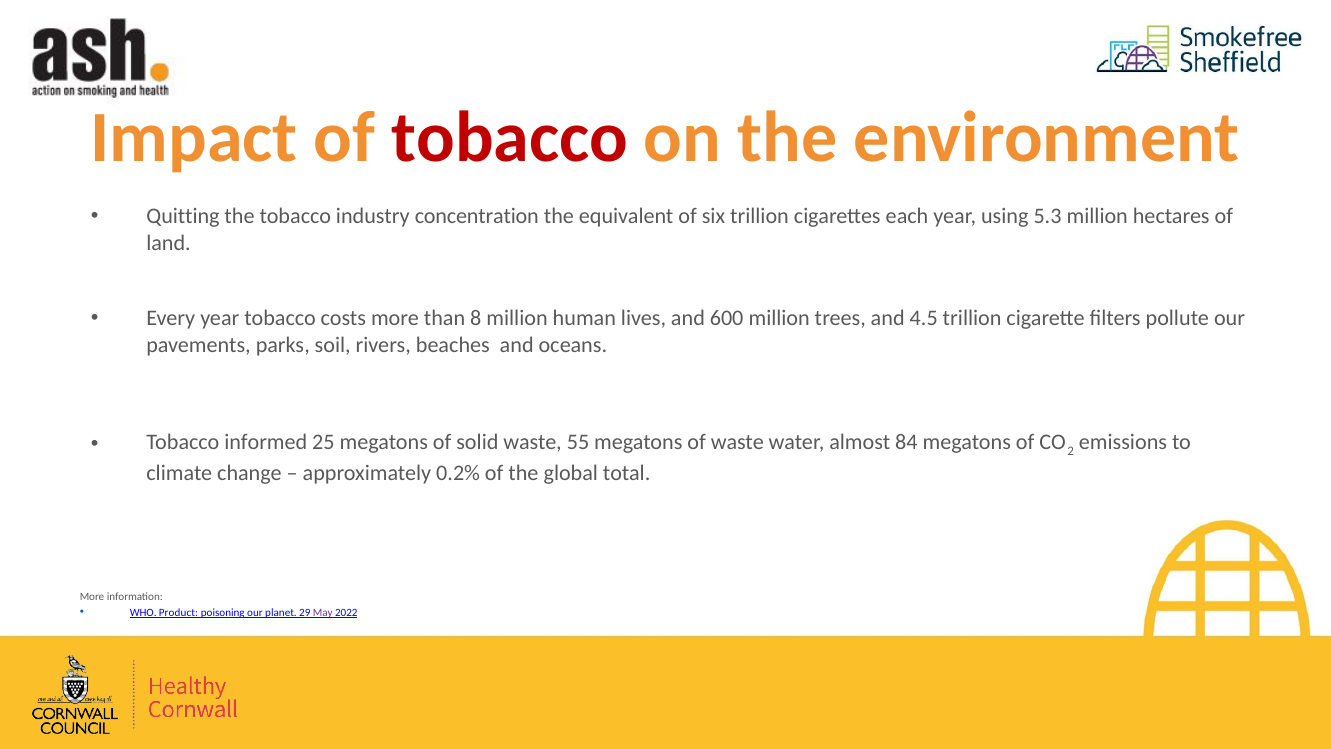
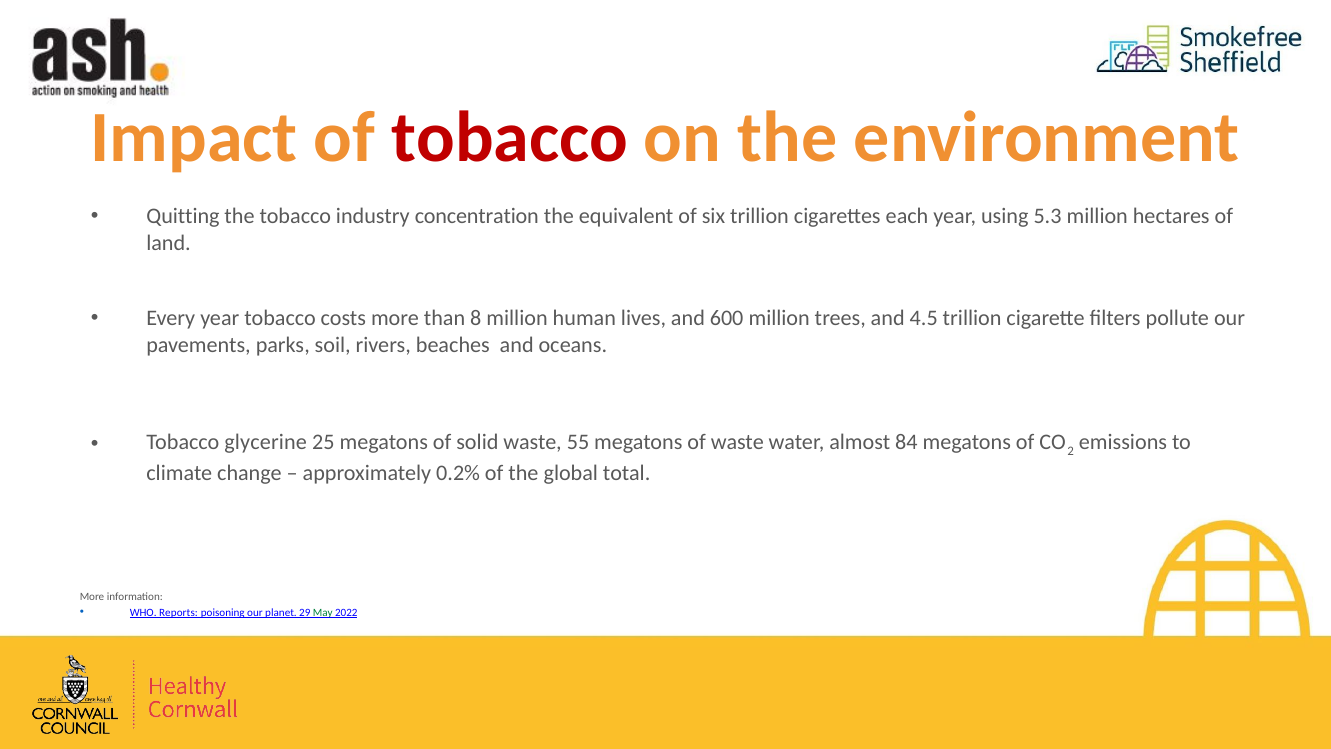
informed: informed -> glycerine
Product: Product -> Reports
May colour: purple -> green
